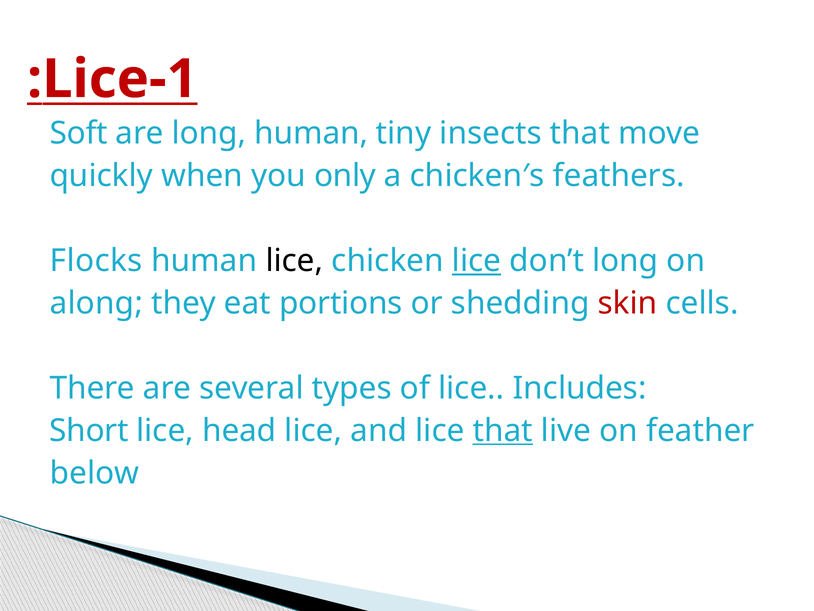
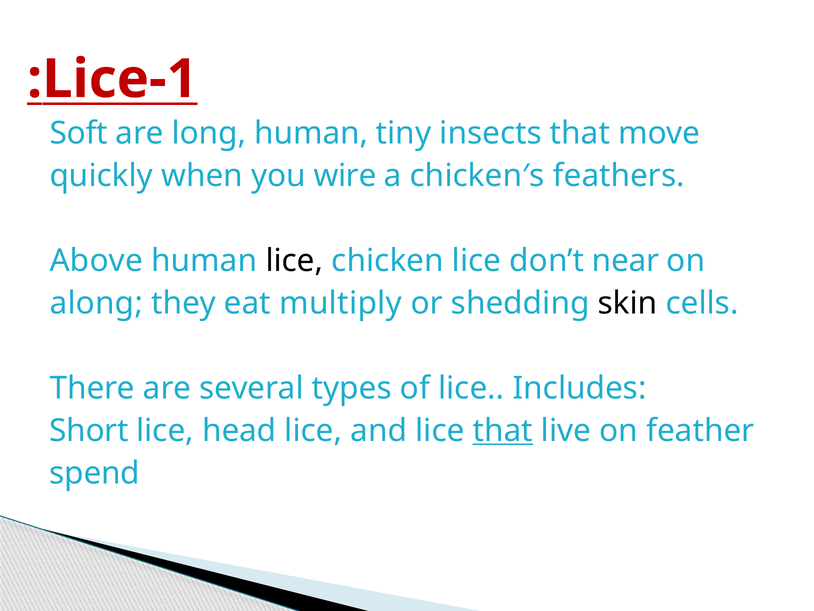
only: only -> wire
Flocks: Flocks -> Above
lice at (477, 261) underline: present -> none
don’t long: long -> near
portions: portions -> multiply
skin colour: red -> black
below: below -> spend
